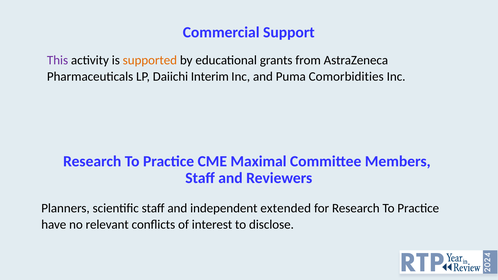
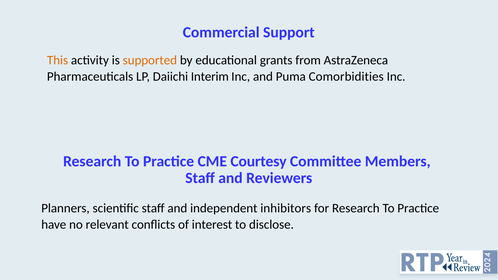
This colour: purple -> orange
Maximal: Maximal -> Courtesy
extended: extended -> inhibitors
